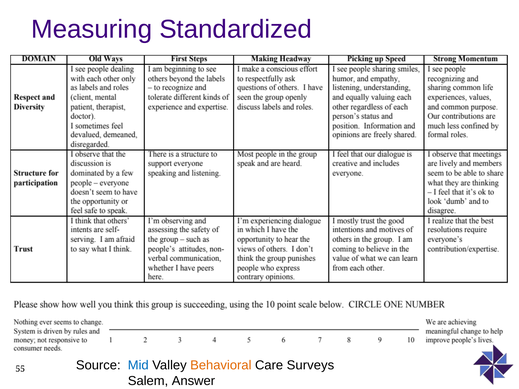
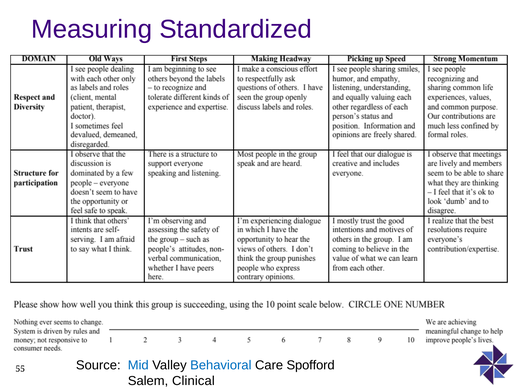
Behavioral colour: orange -> blue
Surveys: Surveys -> Spofford
Answer: Answer -> Clinical
